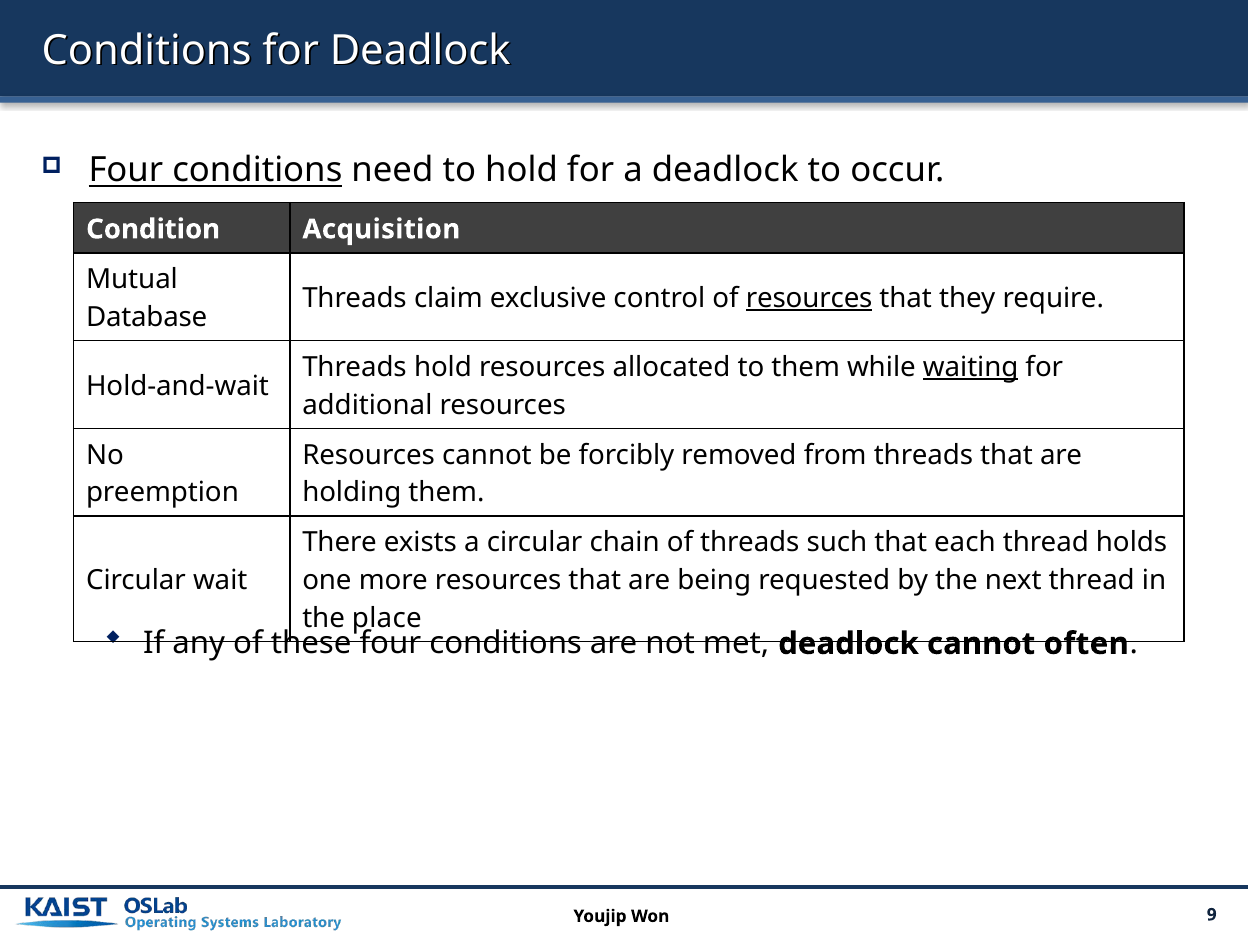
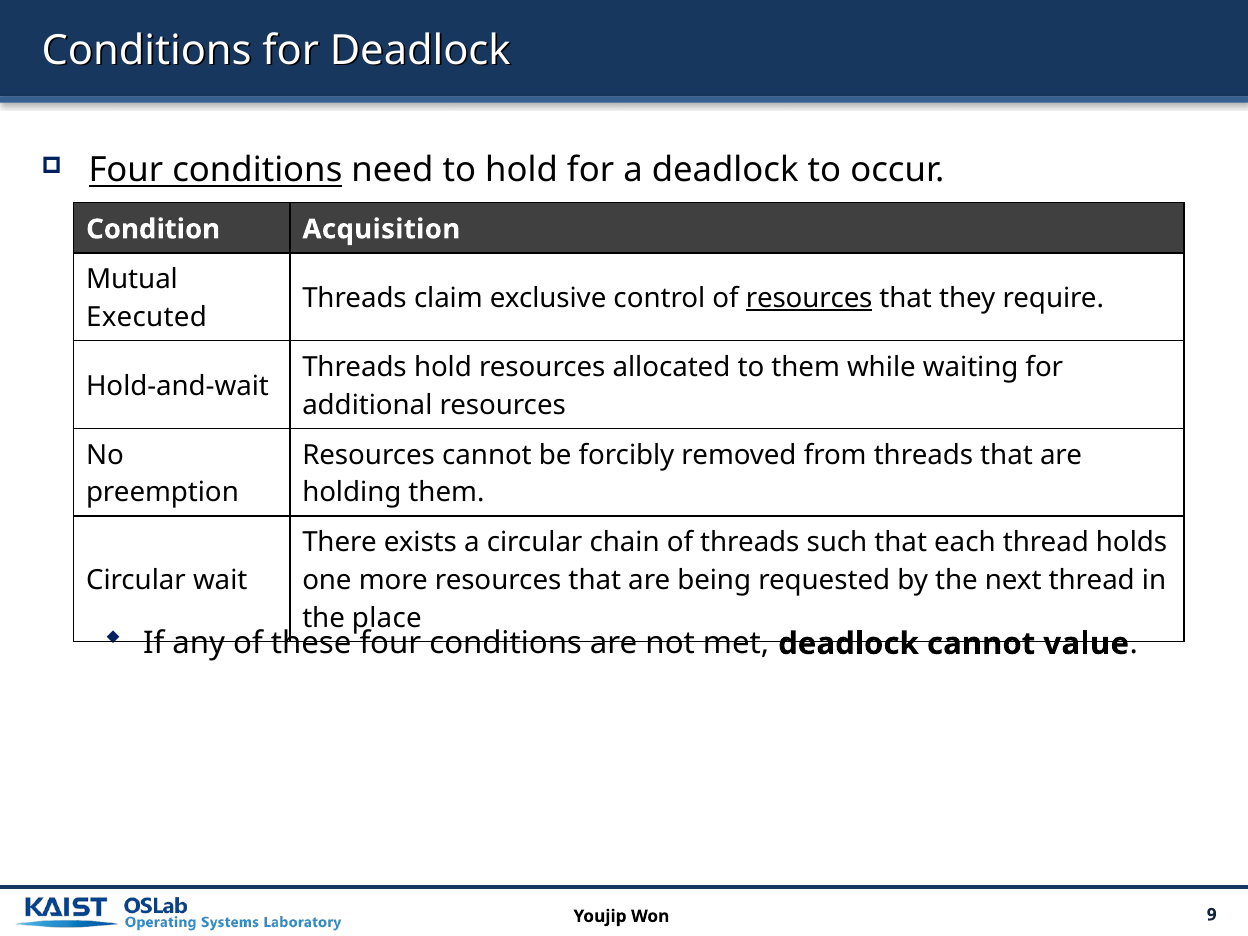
Database: Database -> Executed
waiting underline: present -> none
often: often -> value
